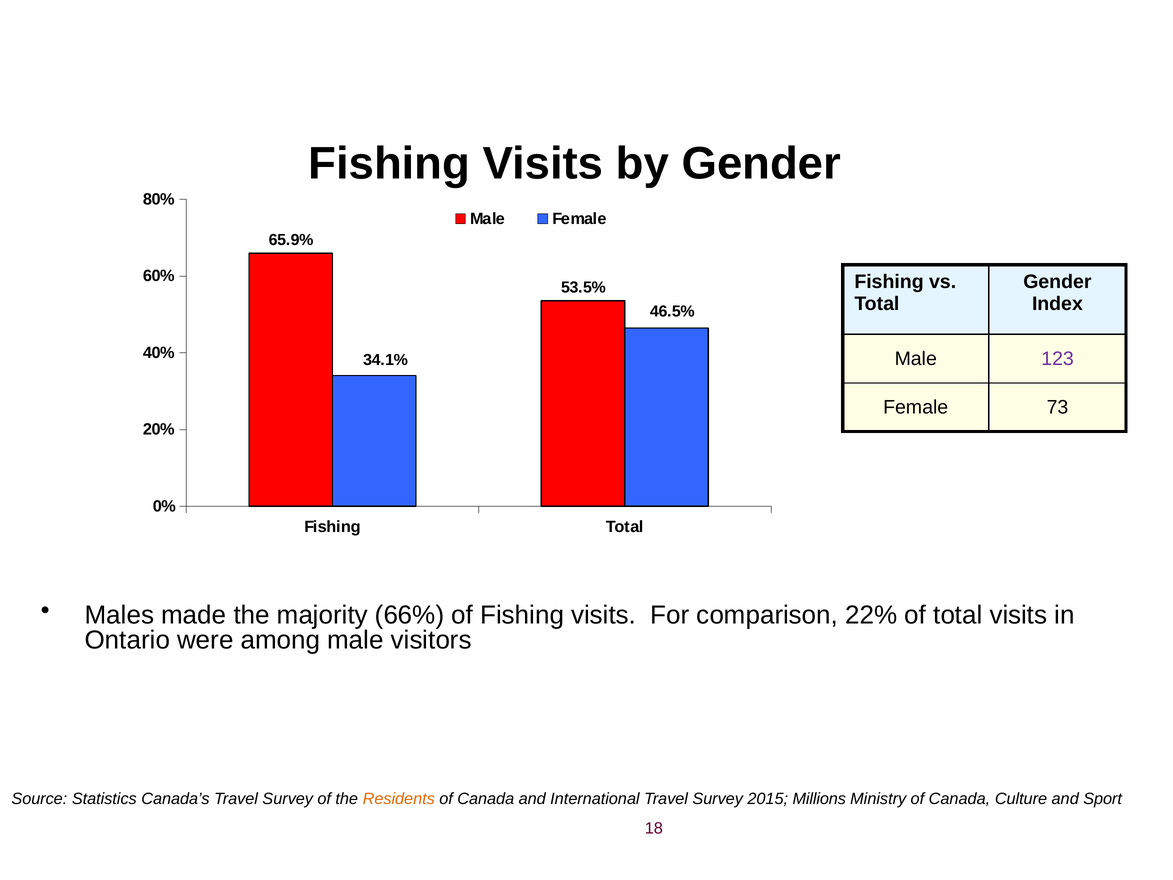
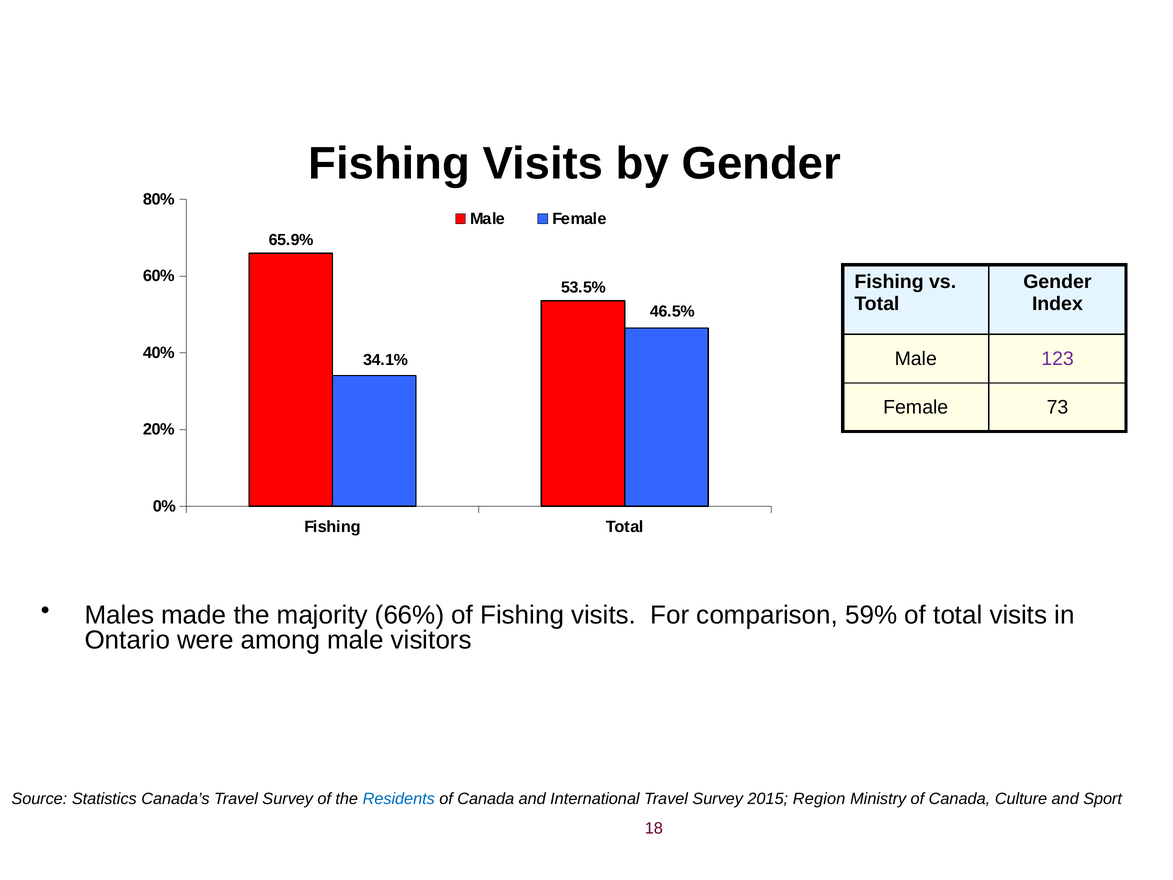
22%: 22% -> 59%
Residents colour: orange -> blue
Millions: Millions -> Region
